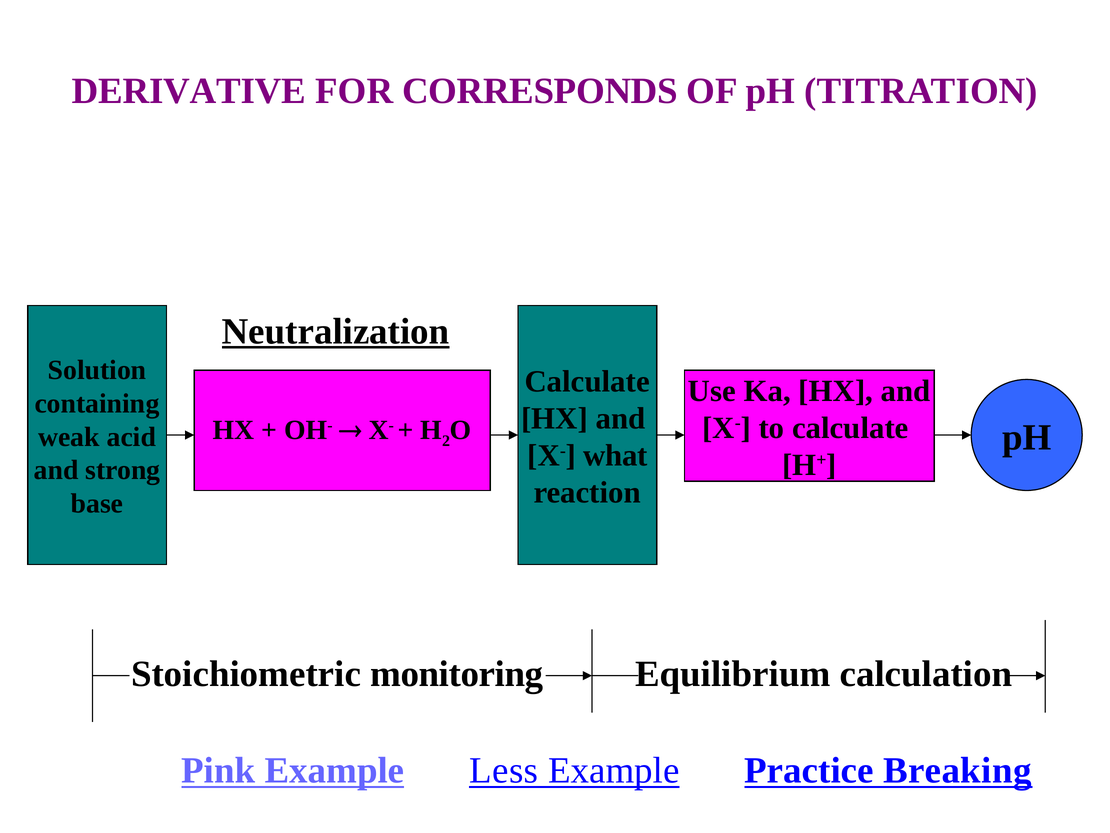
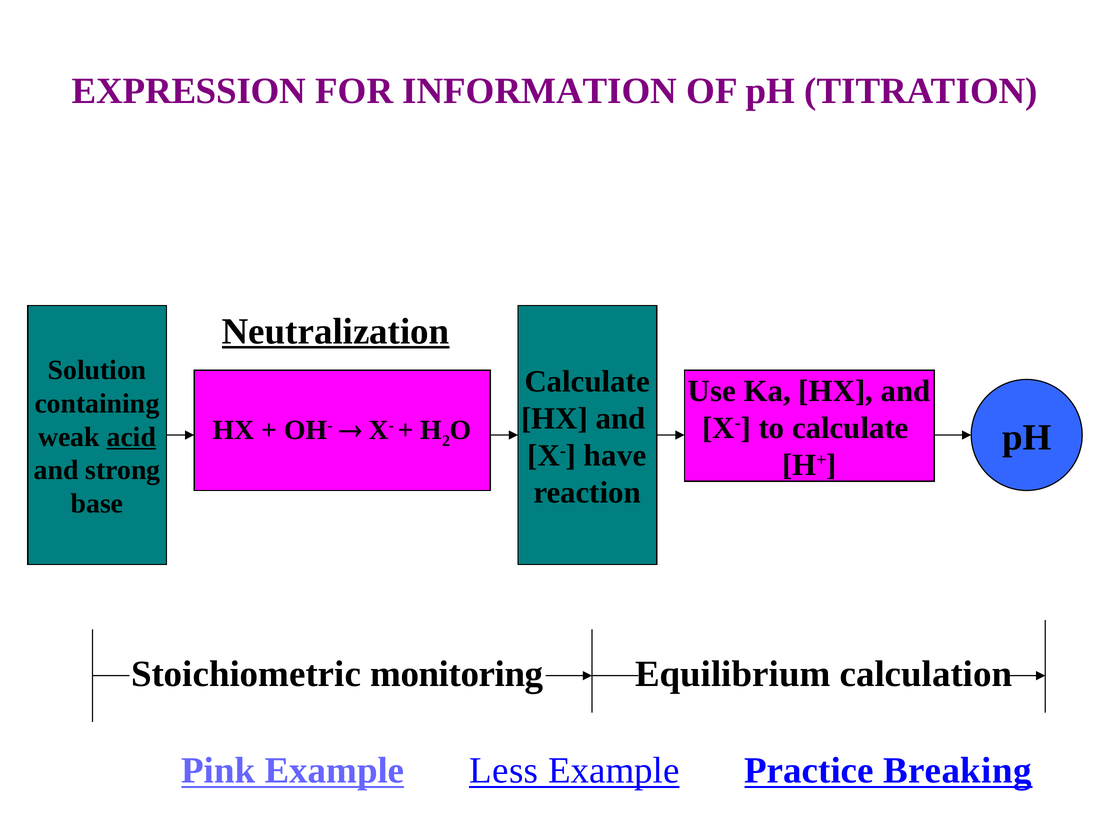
DERIVATIVE: DERIVATIVE -> EXPRESSION
CORRESPONDS: CORRESPONDS -> INFORMATION
acid underline: none -> present
what: what -> have
